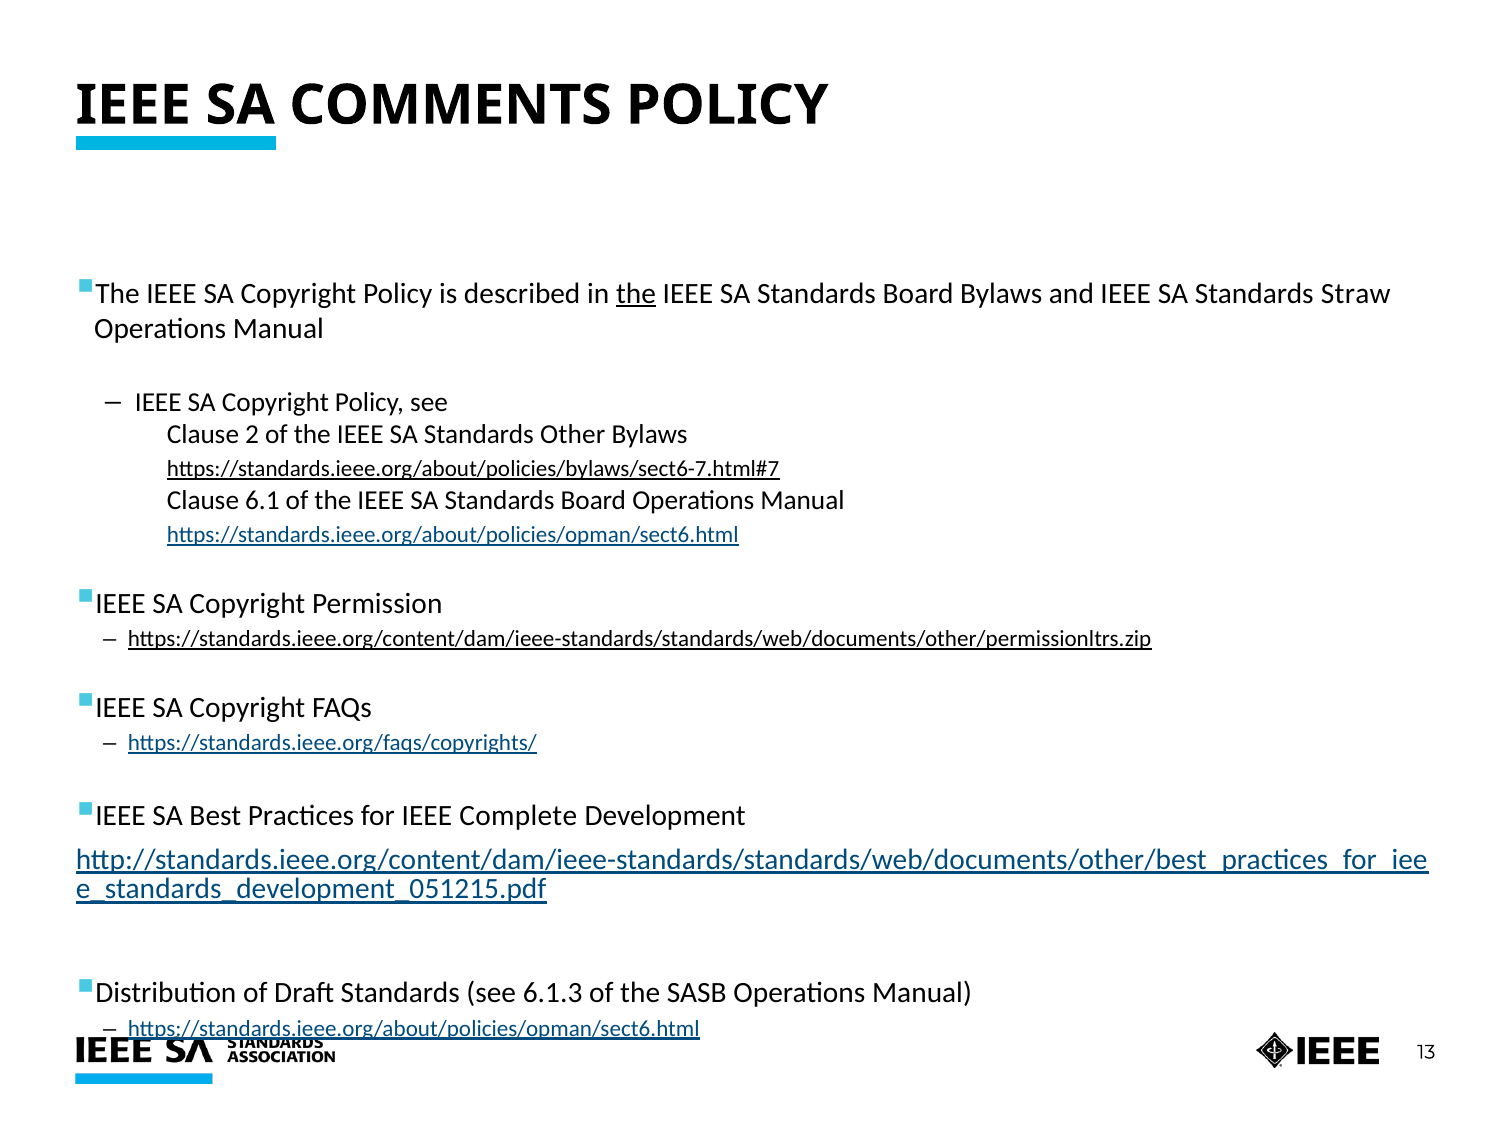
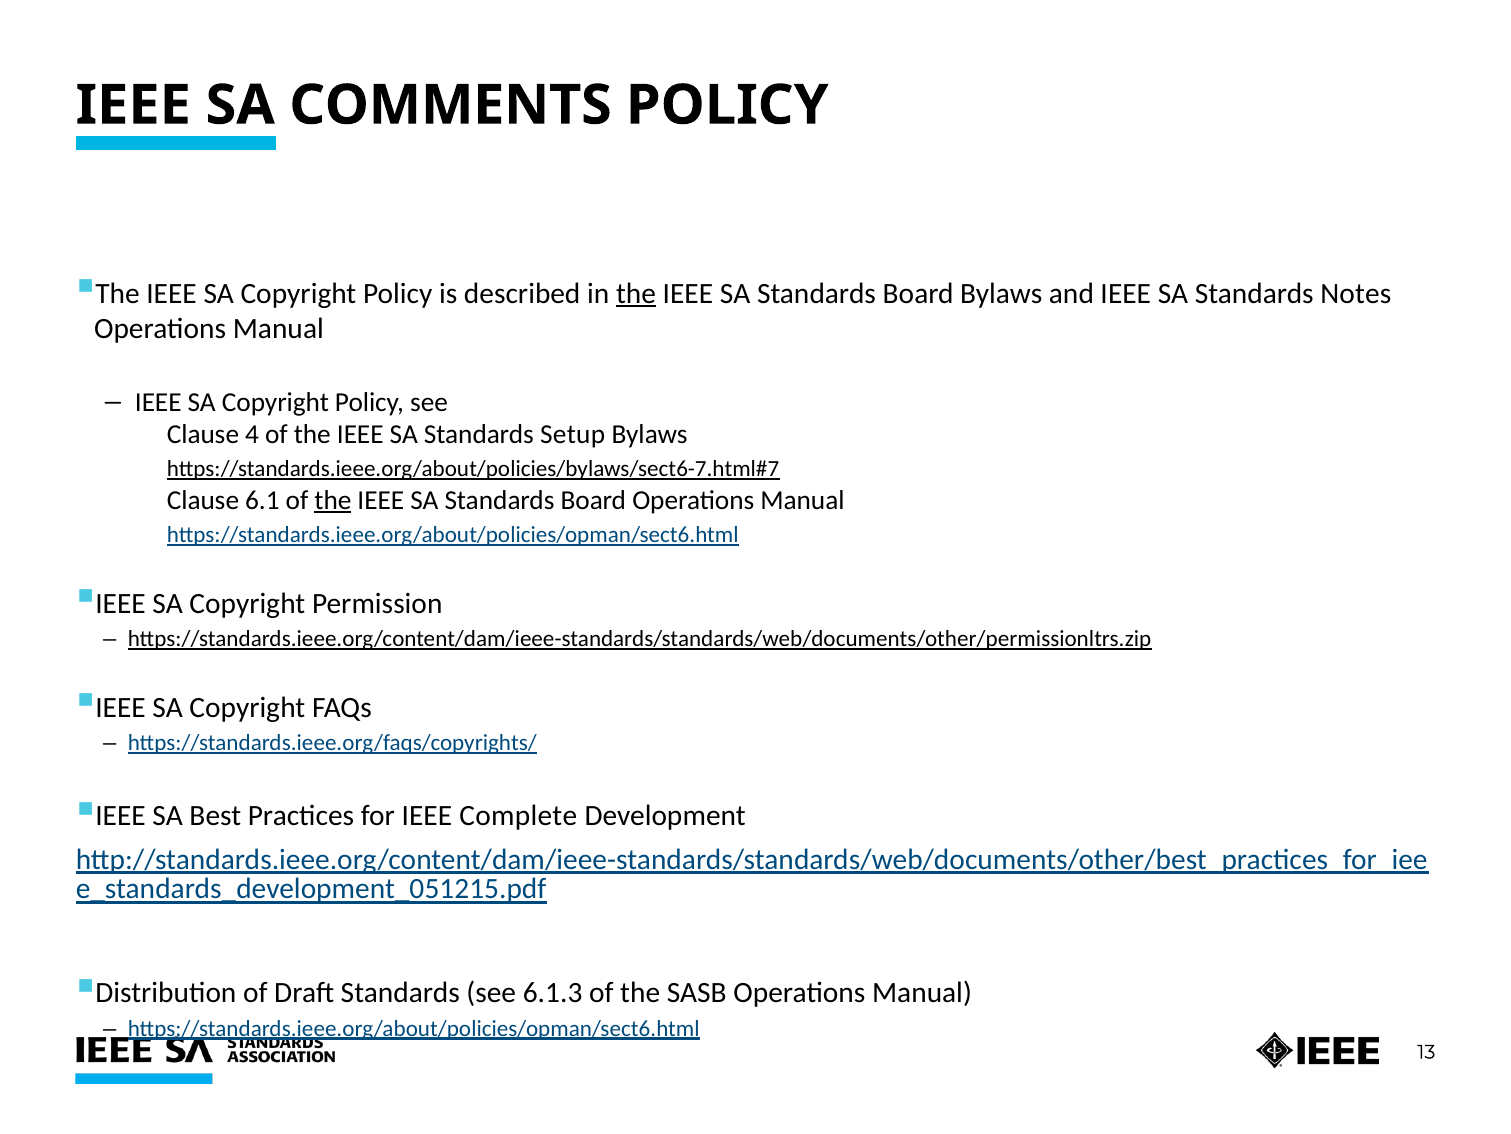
Straw: Straw -> Notes
2: 2 -> 4
Other: Other -> Setup
the at (333, 500) underline: none -> present
